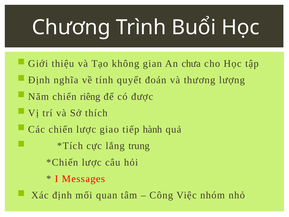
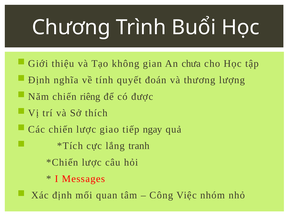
hành: hành -> ngay
trung: trung -> tranh
